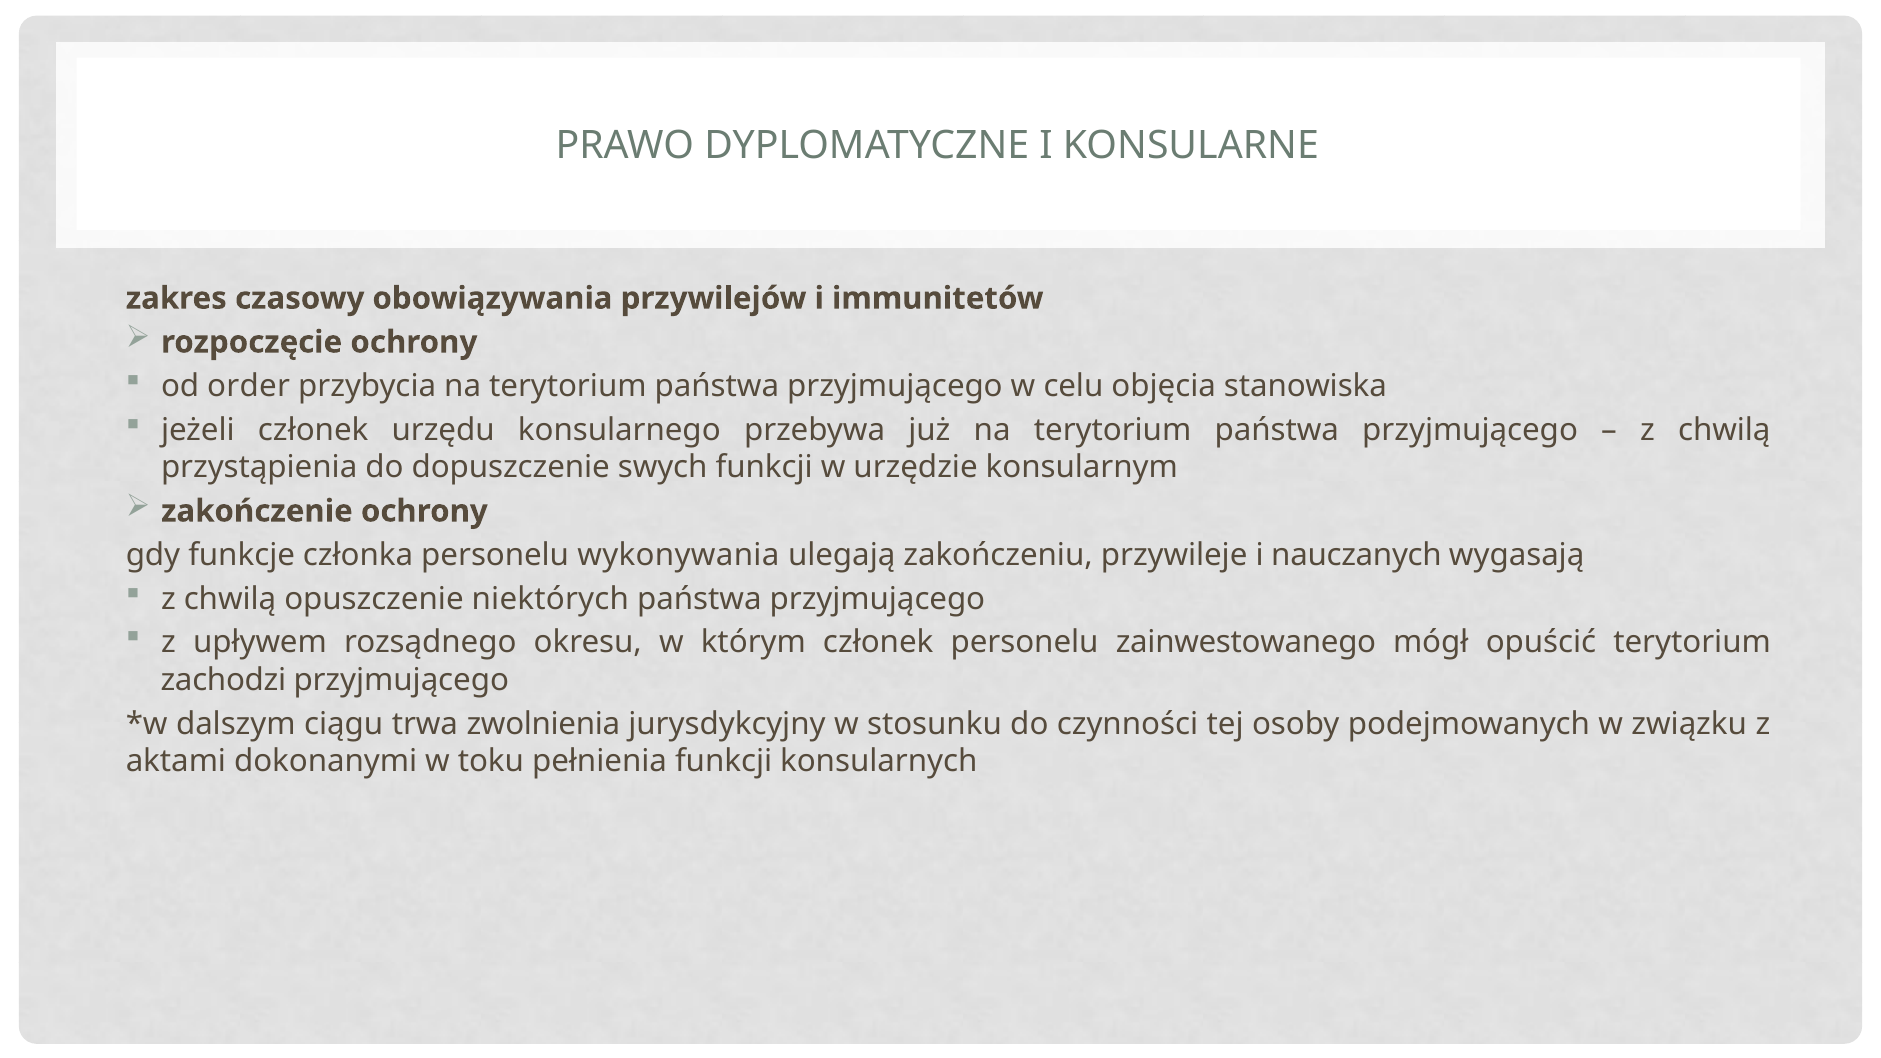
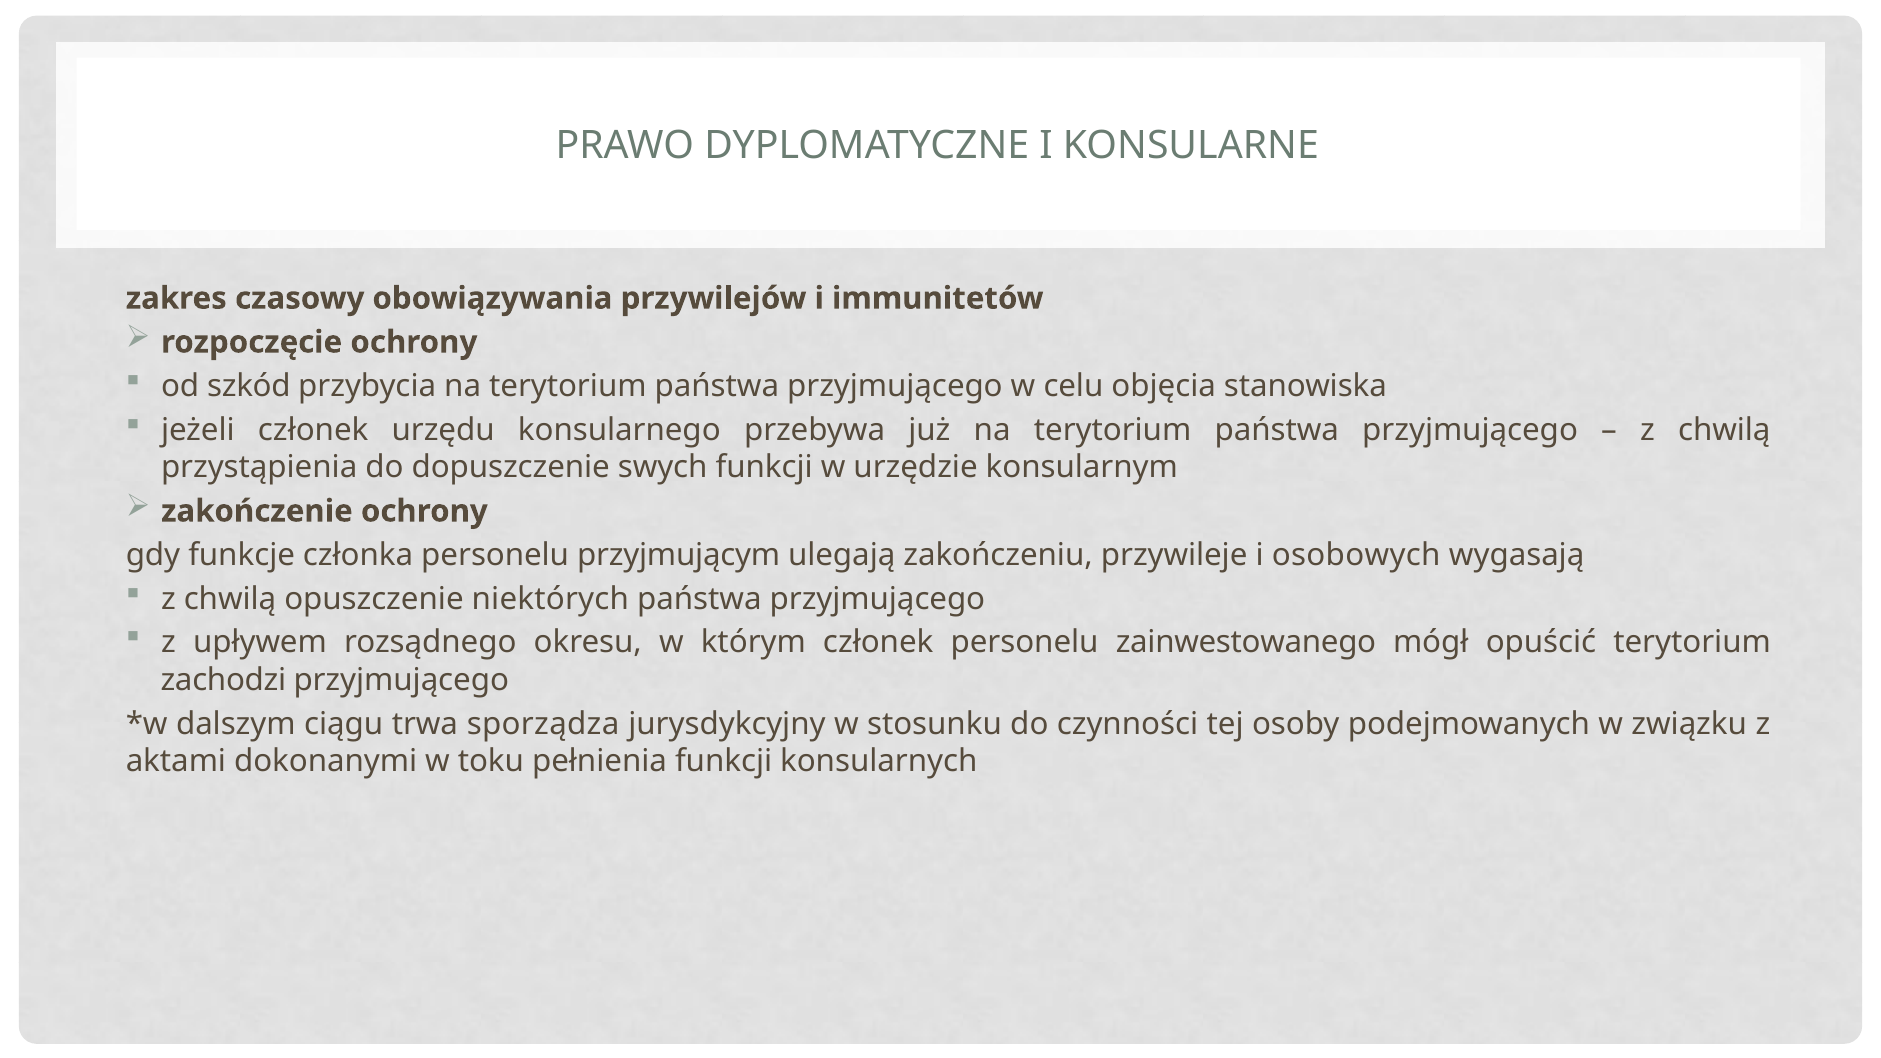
order: order -> szkód
wykonywania: wykonywania -> przyjmującym
nauczanych: nauczanych -> osobowych
zwolnienia: zwolnienia -> sporządza
